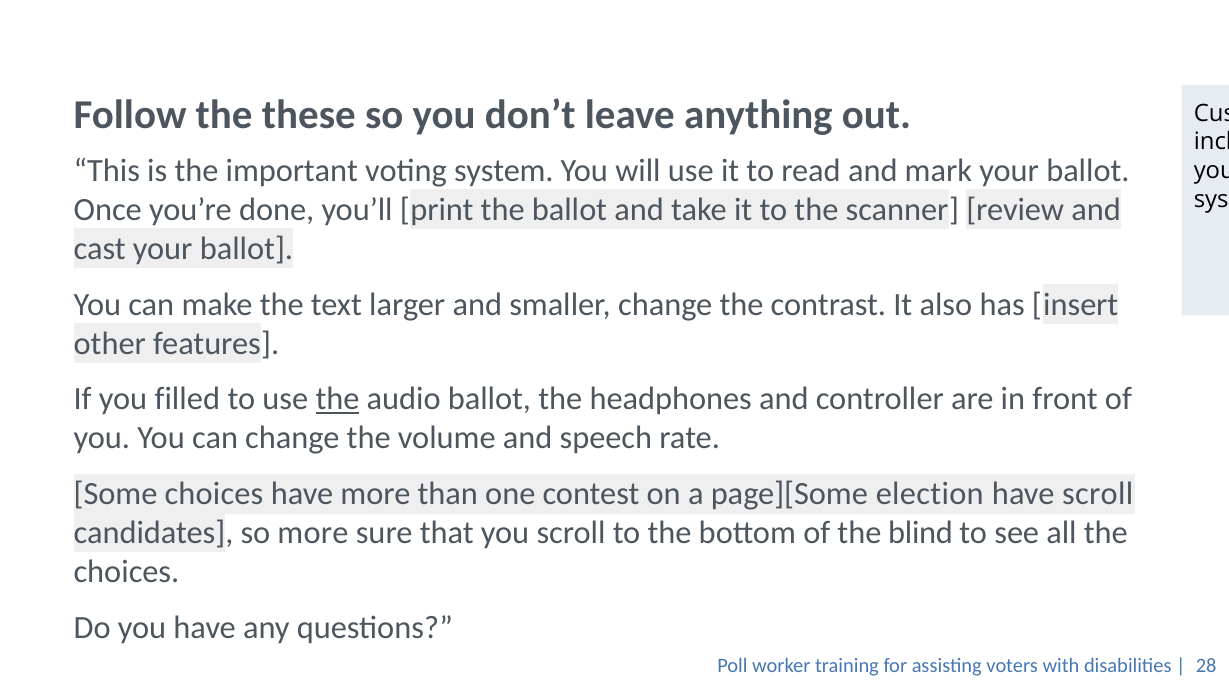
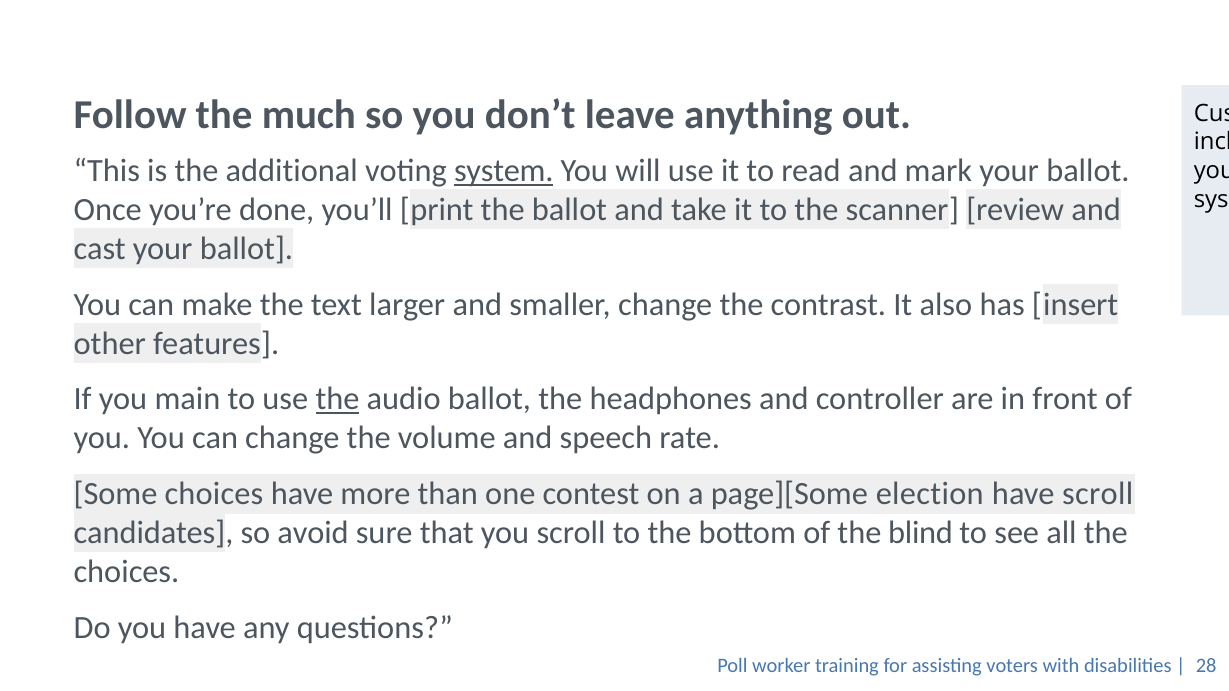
these: these -> much
important: important -> additional
system at (504, 171) underline: none -> present
filled: filled -> main
so more: more -> avoid
